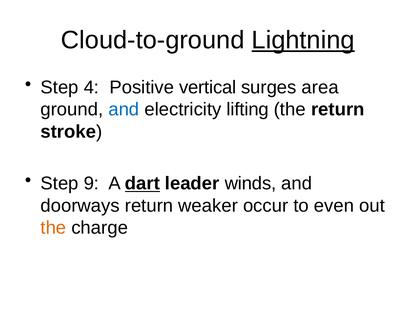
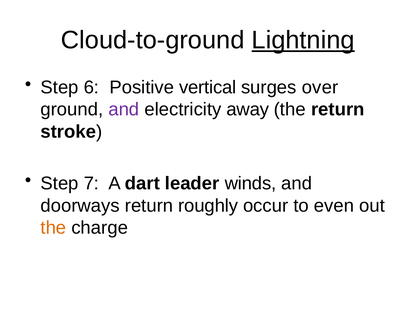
4: 4 -> 6
area: area -> over
and at (124, 109) colour: blue -> purple
lifting: lifting -> away
9: 9 -> 7
dart underline: present -> none
weaker: weaker -> roughly
